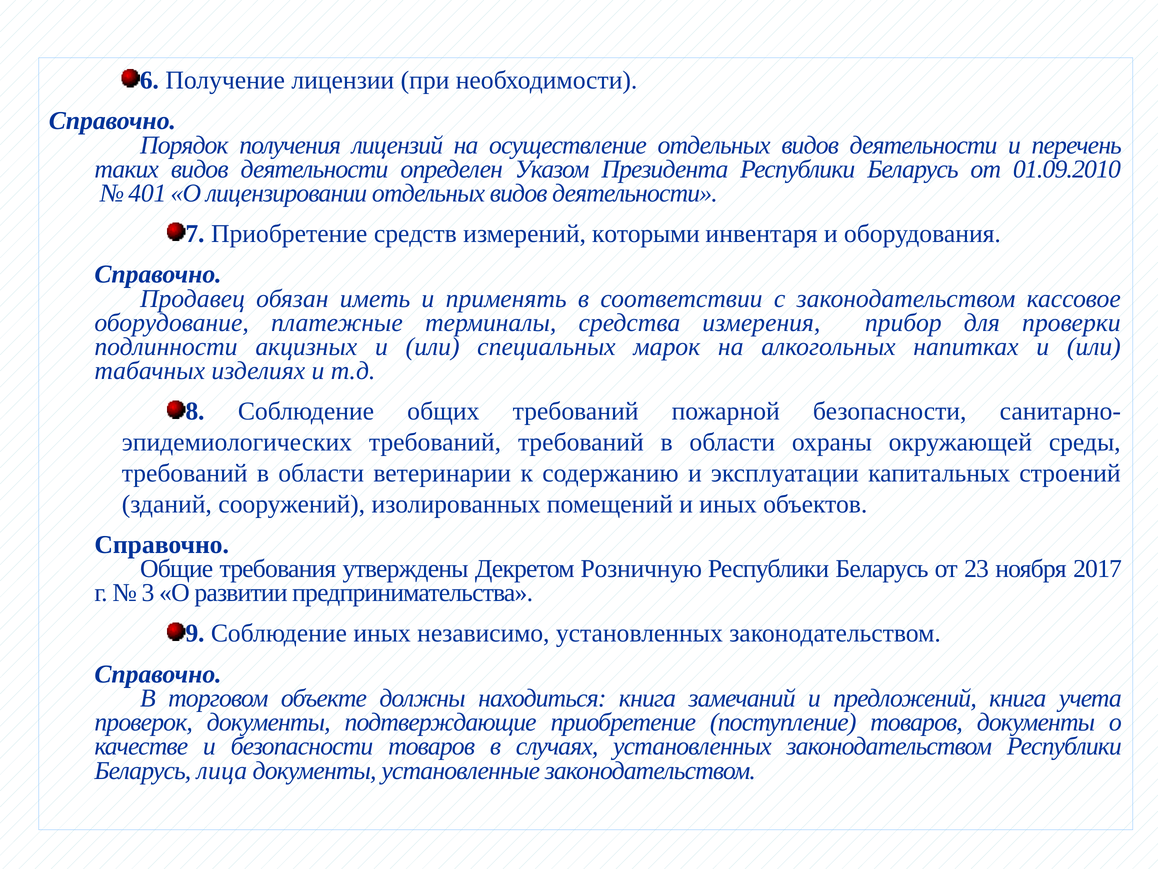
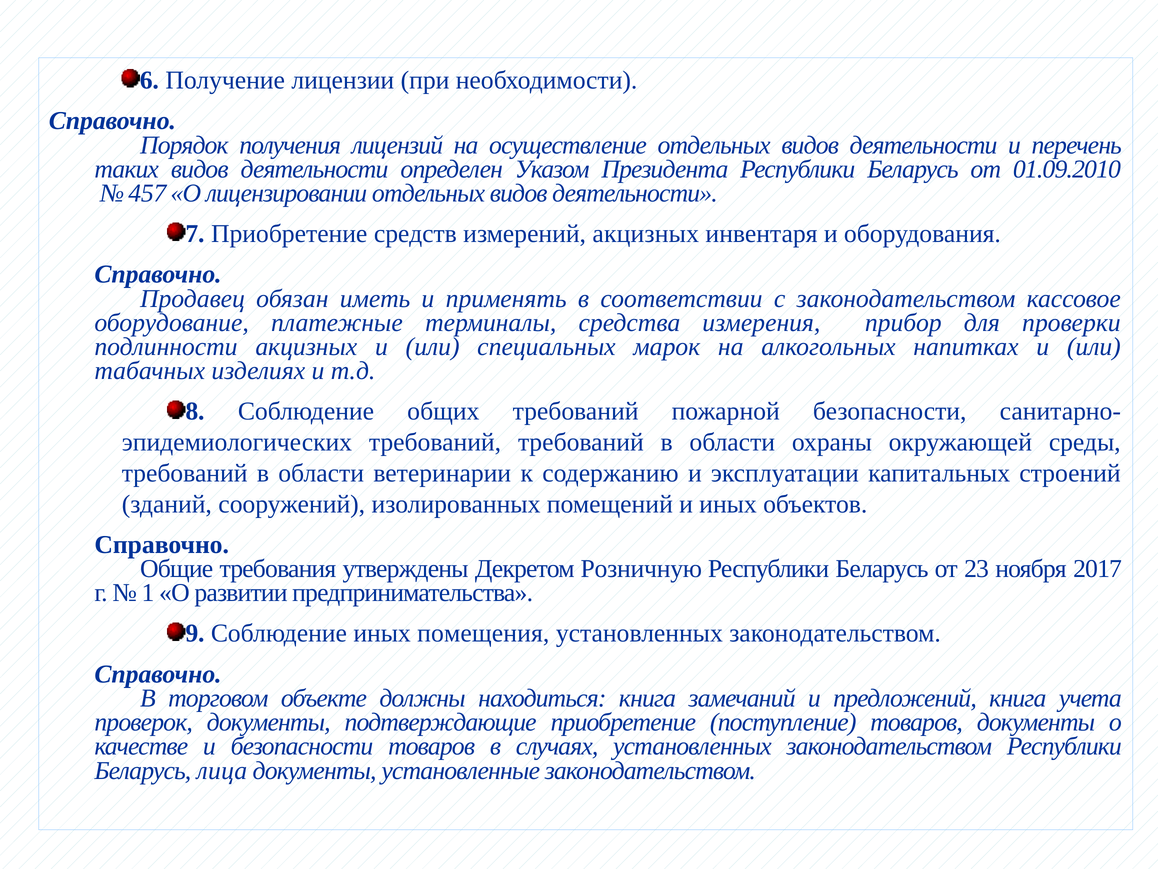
401: 401 -> 457
измерений которыми: которыми -> акцизных
3: 3 -> 1
независимо: независимо -> помещения
